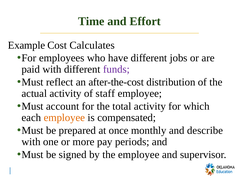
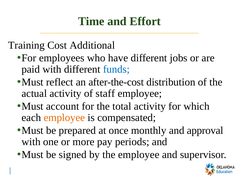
Example: Example -> Training
Calculates: Calculates -> Additional
funds colour: purple -> blue
describe: describe -> approval
